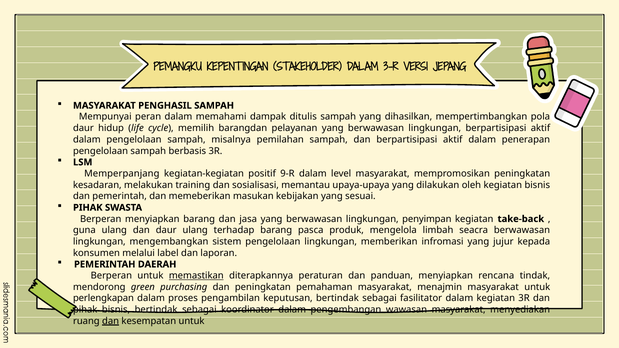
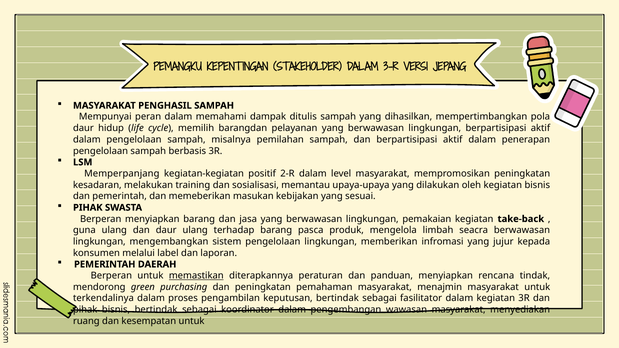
9-R: 9-R -> 2-R
penyimpan: penyimpan -> pemakaian
perlengkapan: perlengkapan -> terkendalinya
dan at (111, 321) underline: present -> none
